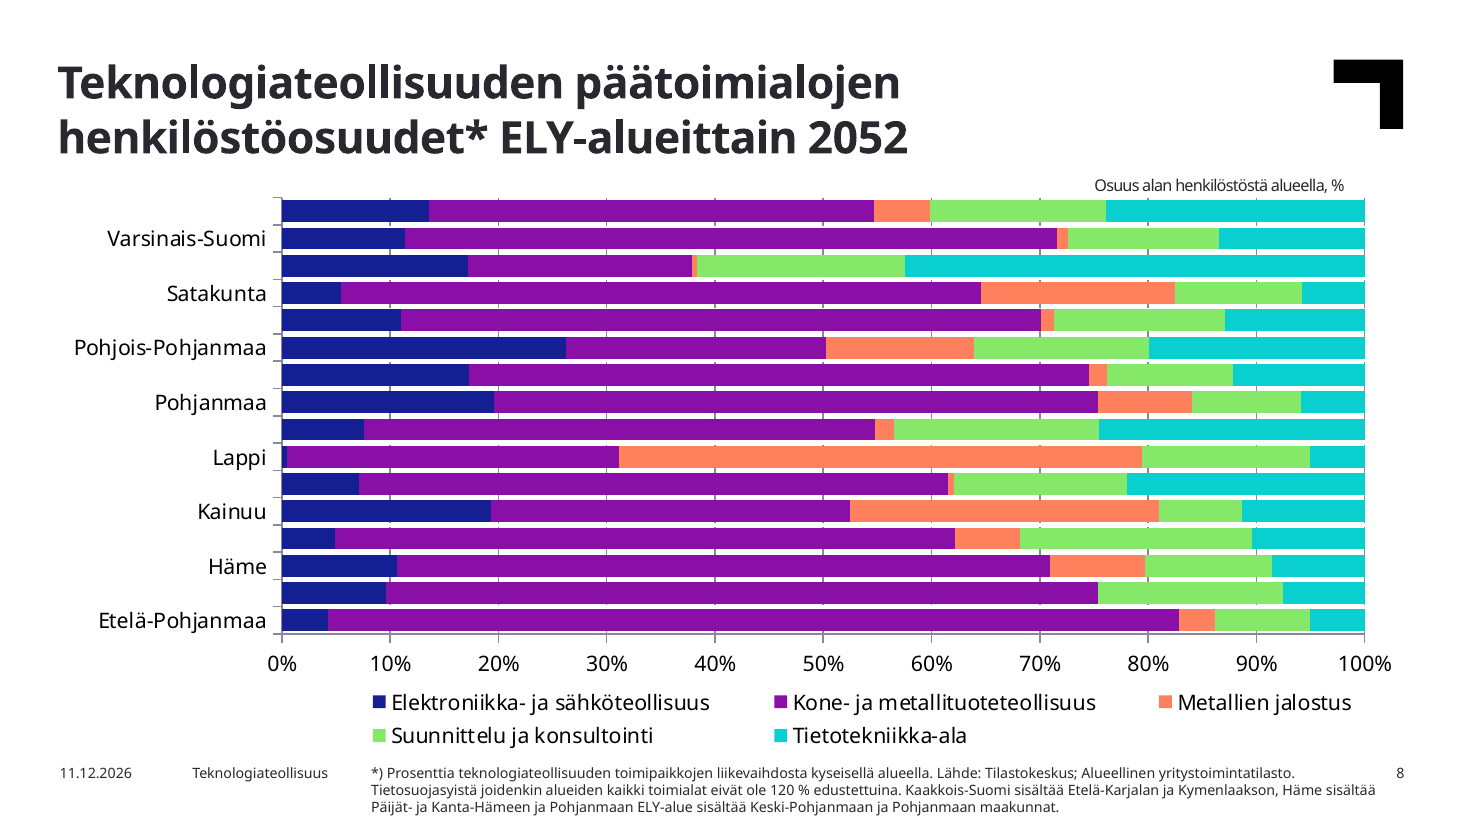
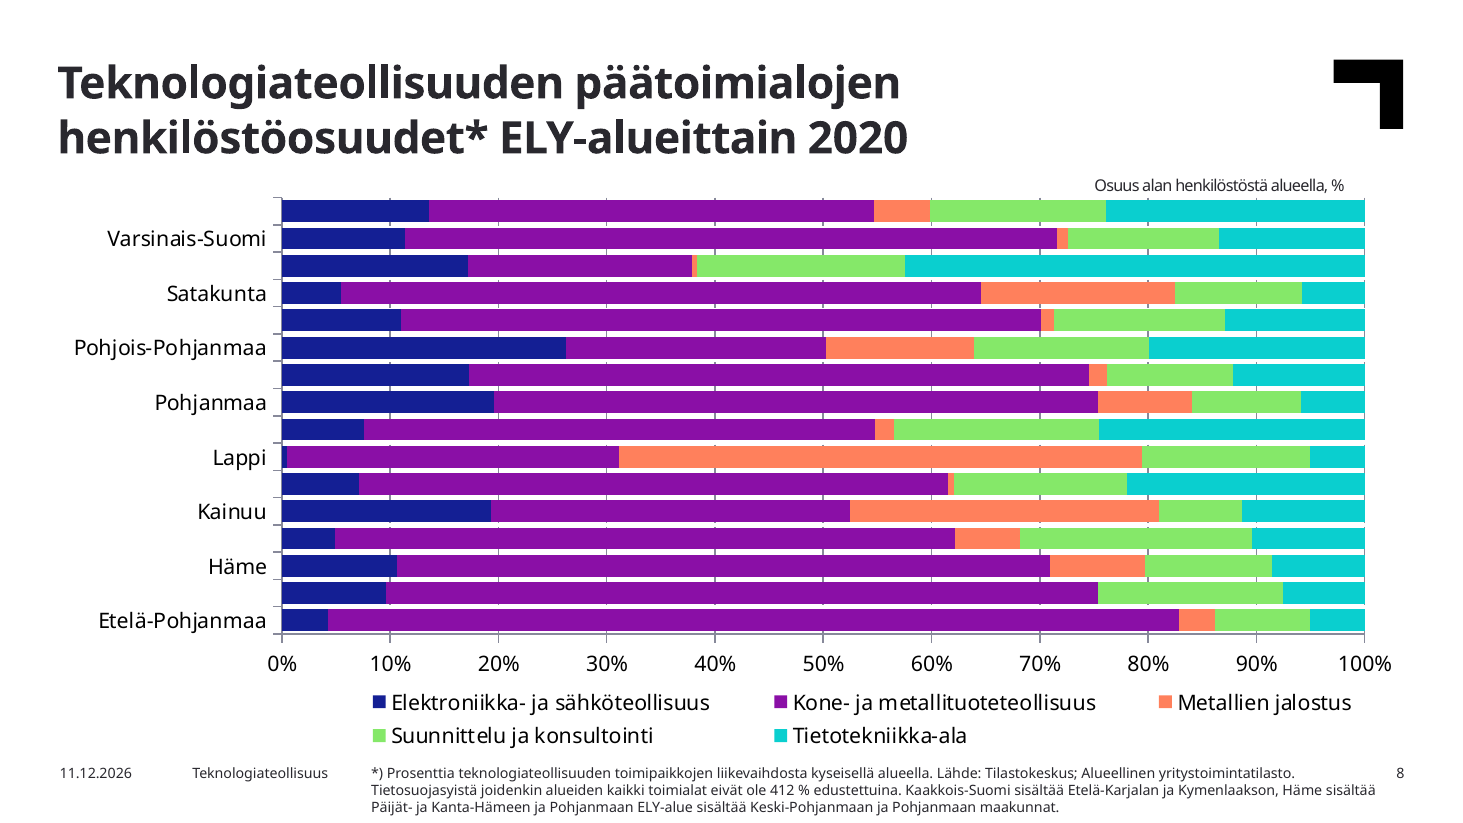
2052: 2052 -> 2020
120: 120 -> 412
